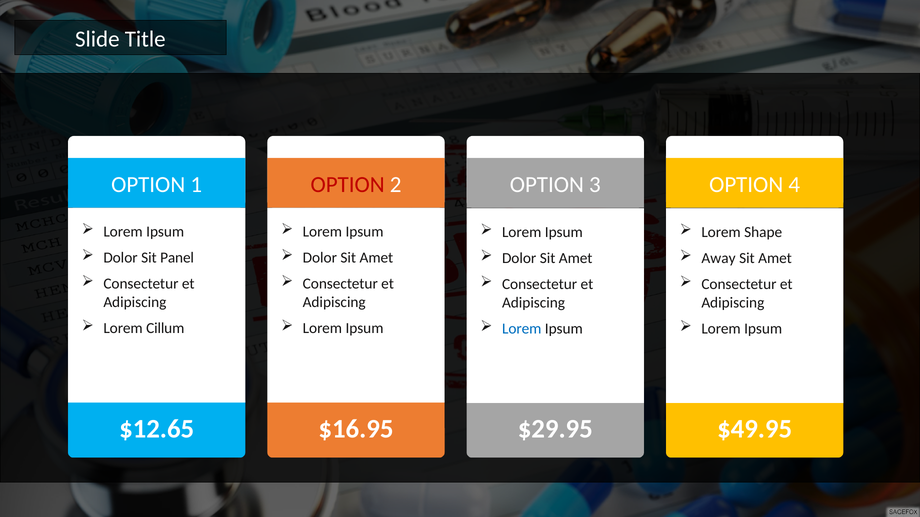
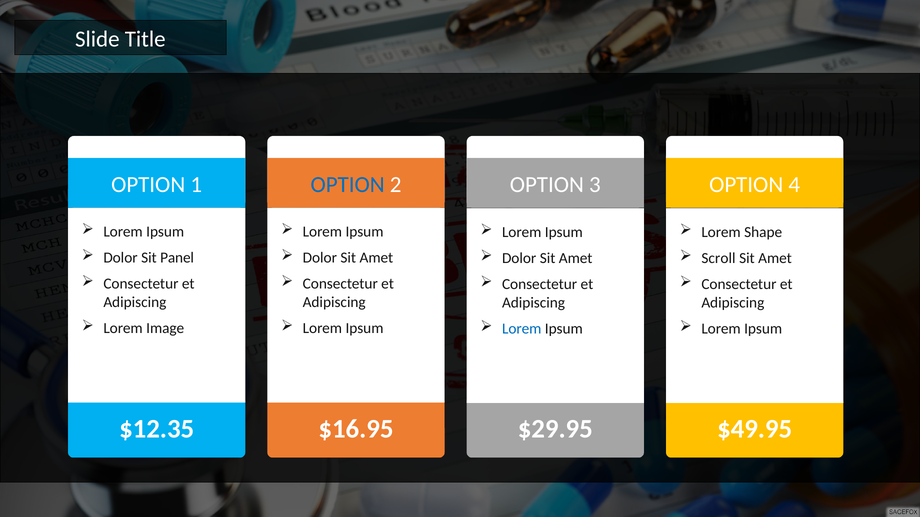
OPTION at (348, 185) colour: red -> blue
Away: Away -> Scroll
Cillum: Cillum -> Image
$12.65: $12.65 -> $12.35
